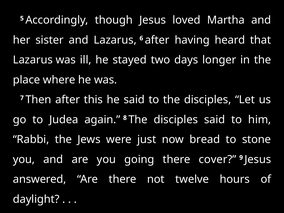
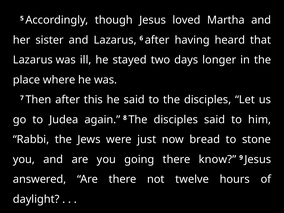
cover: cover -> know
